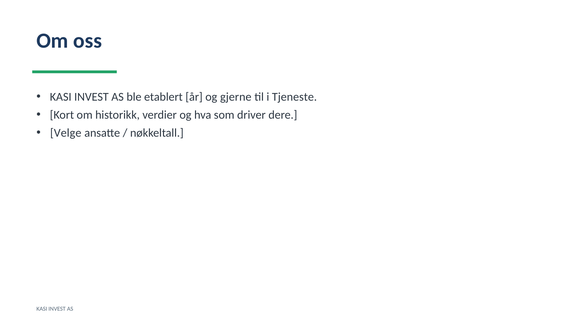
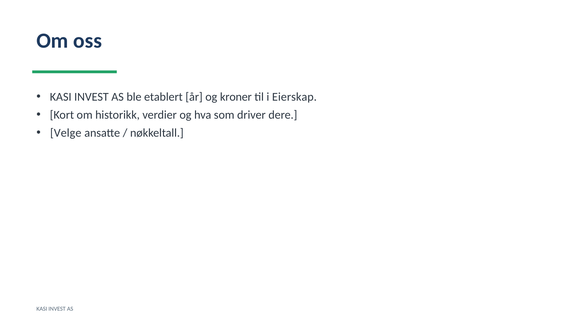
gjerne: gjerne -> kroner
Tjeneste: Tjeneste -> Eierskap
